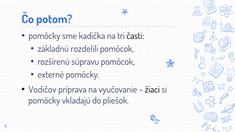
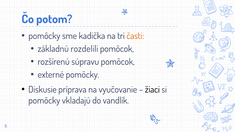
časti colour: black -> orange
Vodičov: Vodičov -> Diskusie
pliešok: pliešok -> vandlík
